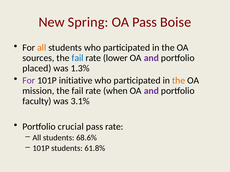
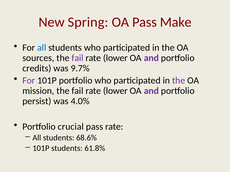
Boise: Boise -> Make
all at (42, 48) colour: orange -> blue
fail at (78, 58) colour: blue -> purple
placed: placed -> credits
1.3%: 1.3% -> 9.7%
101P initiative: initiative -> portfolio
the at (179, 81) colour: orange -> purple
when at (115, 91): when -> lower
faculty: faculty -> persist
3.1%: 3.1% -> 4.0%
